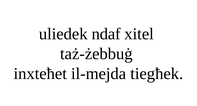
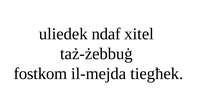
inxteħet: inxteħet -> fostkom
